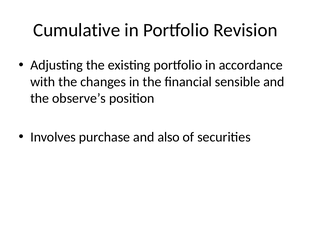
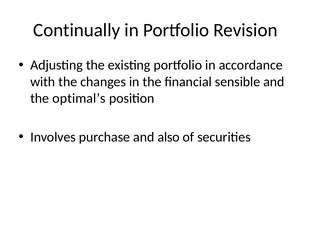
Cumulative: Cumulative -> Continually
observe’s: observe’s -> optimal’s
